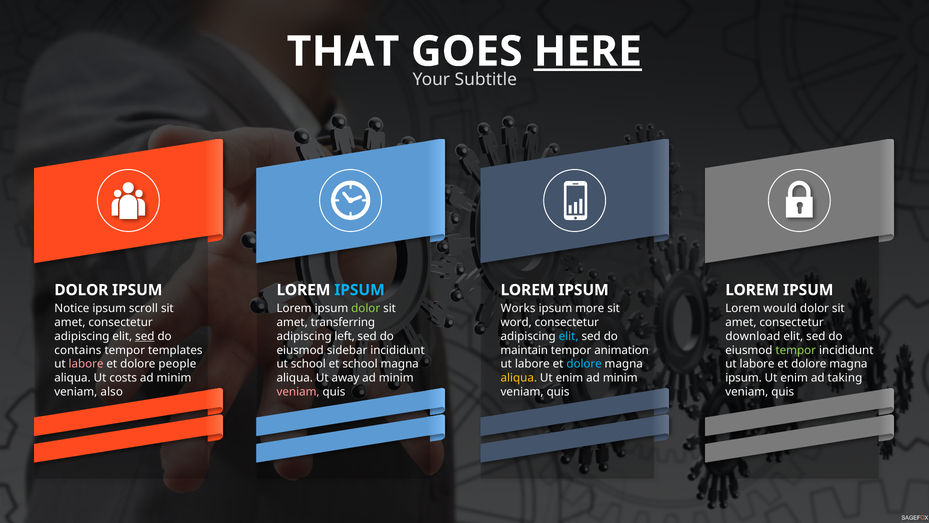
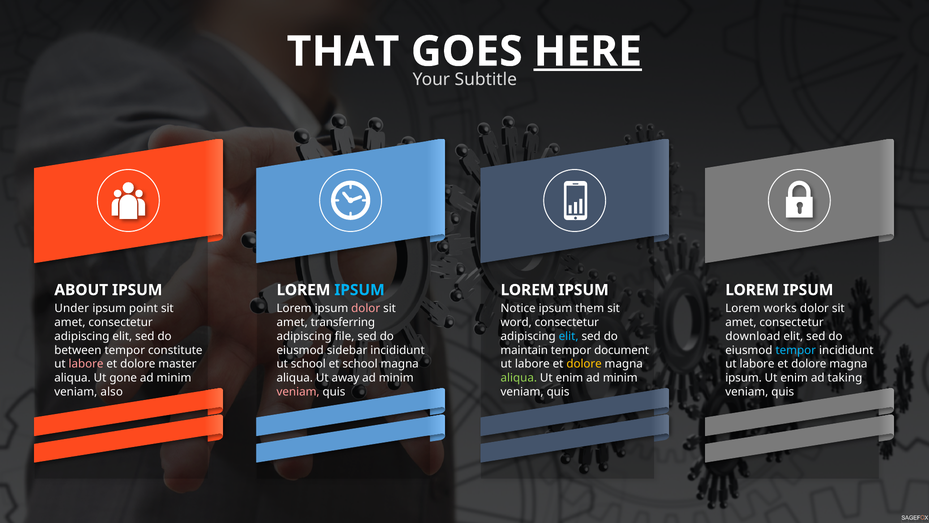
DOLOR at (81, 290): DOLOR -> ABOUT
Notice: Notice -> Under
scroll: scroll -> point
dolor at (366, 308) colour: light green -> pink
Works: Works -> Notice
more: more -> them
would: would -> works
sed at (145, 336) underline: present -> none
left: left -> file
contains: contains -> between
templates: templates -> constitute
animation: animation -> document
tempor at (796, 350) colour: light green -> light blue
people: people -> master
dolore at (584, 364) colour: light blue -> yellow
costs: costs -> gone
aliqua at (519, 378) colour: yellow -> light green
